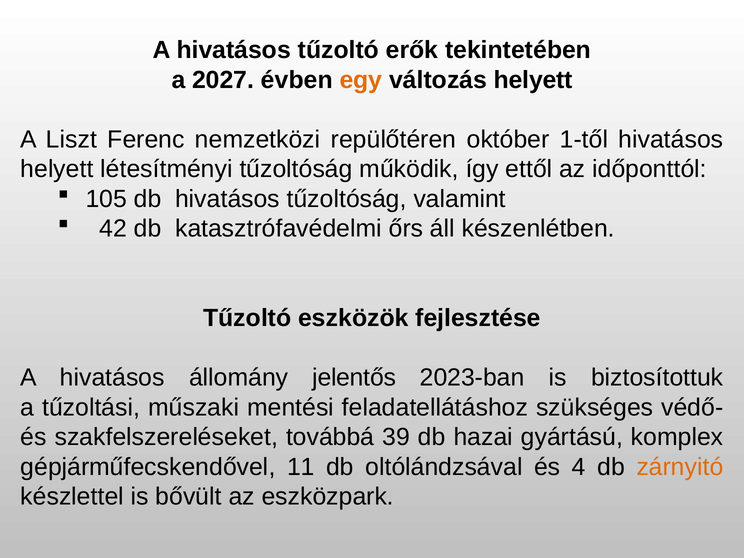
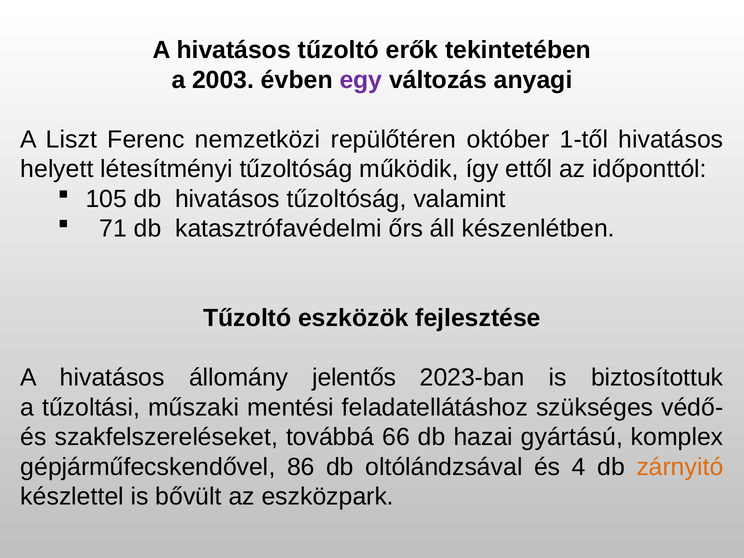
2027: 2027 -> 2003
egy colour: orange -> purple
változás helyett: helyett -> anyagi
42: 42 -> 71
39: 39 -> 66
11: 11 -> 86
